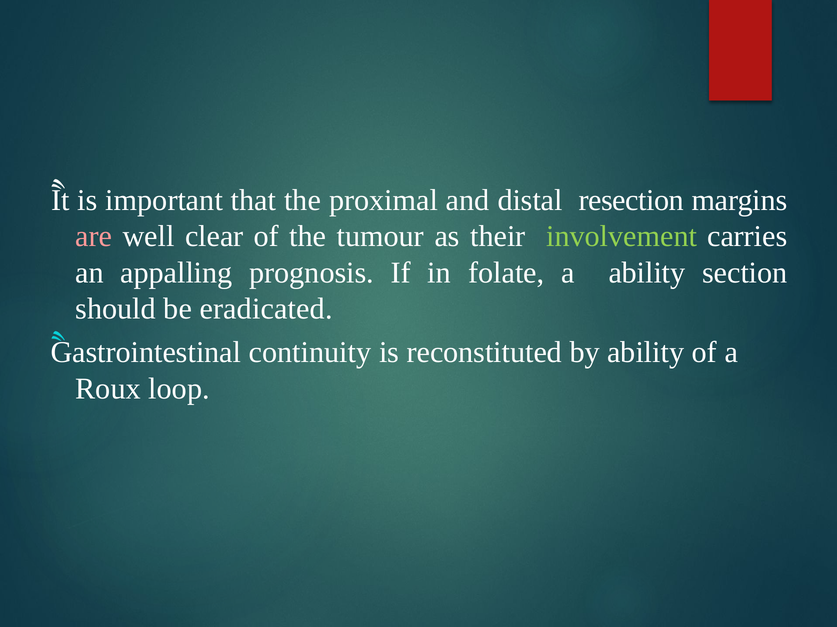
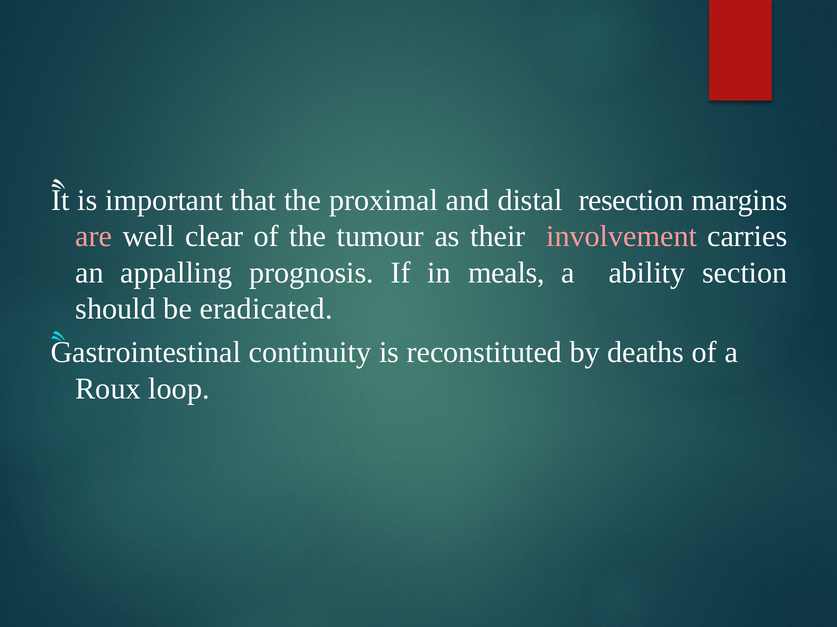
involvement colour: light green -> pink
folate: folate -> meals
by ability: ability -> deaths
